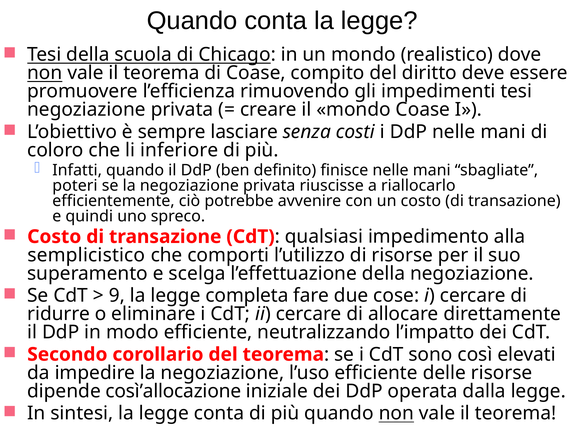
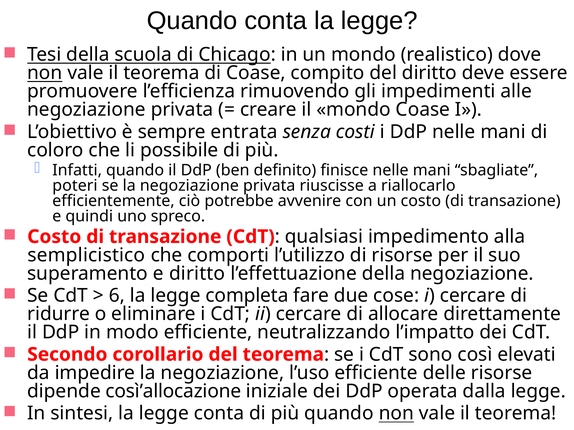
impedimenti tesi: tesi -> alle
lasciare: lasciare -> entrata
inferiore: inferiore -> possibile
e scelga: scelga -> diritto
9: 9 -> 6
